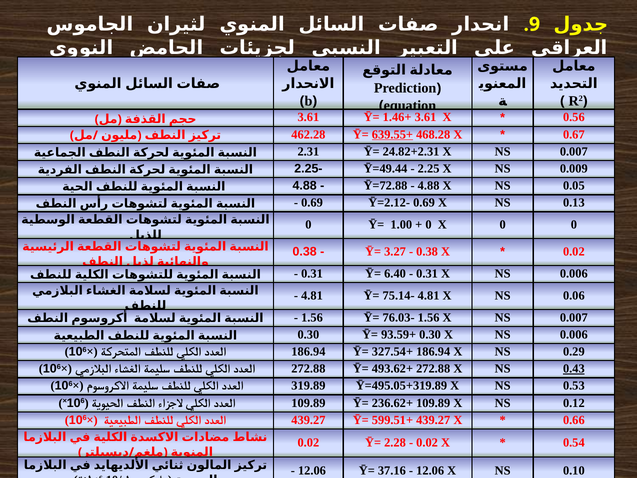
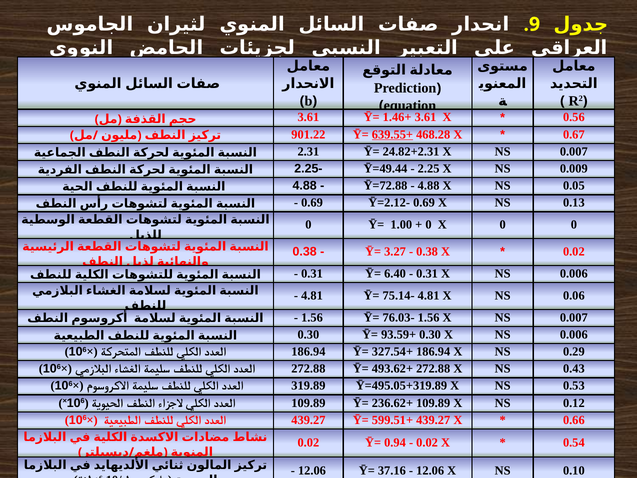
462.28: 462.28 -> 901.22
0.43 underline: present -> none
2.28: 2.28 -> 0.94
